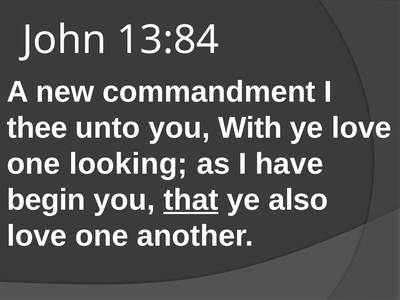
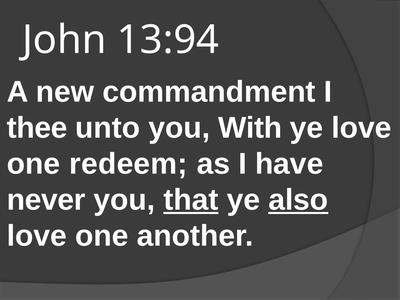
13:84: 13:84 -> 13:94
looking: looking -> redeem
begin: begin -> never
also underline: none -> present
